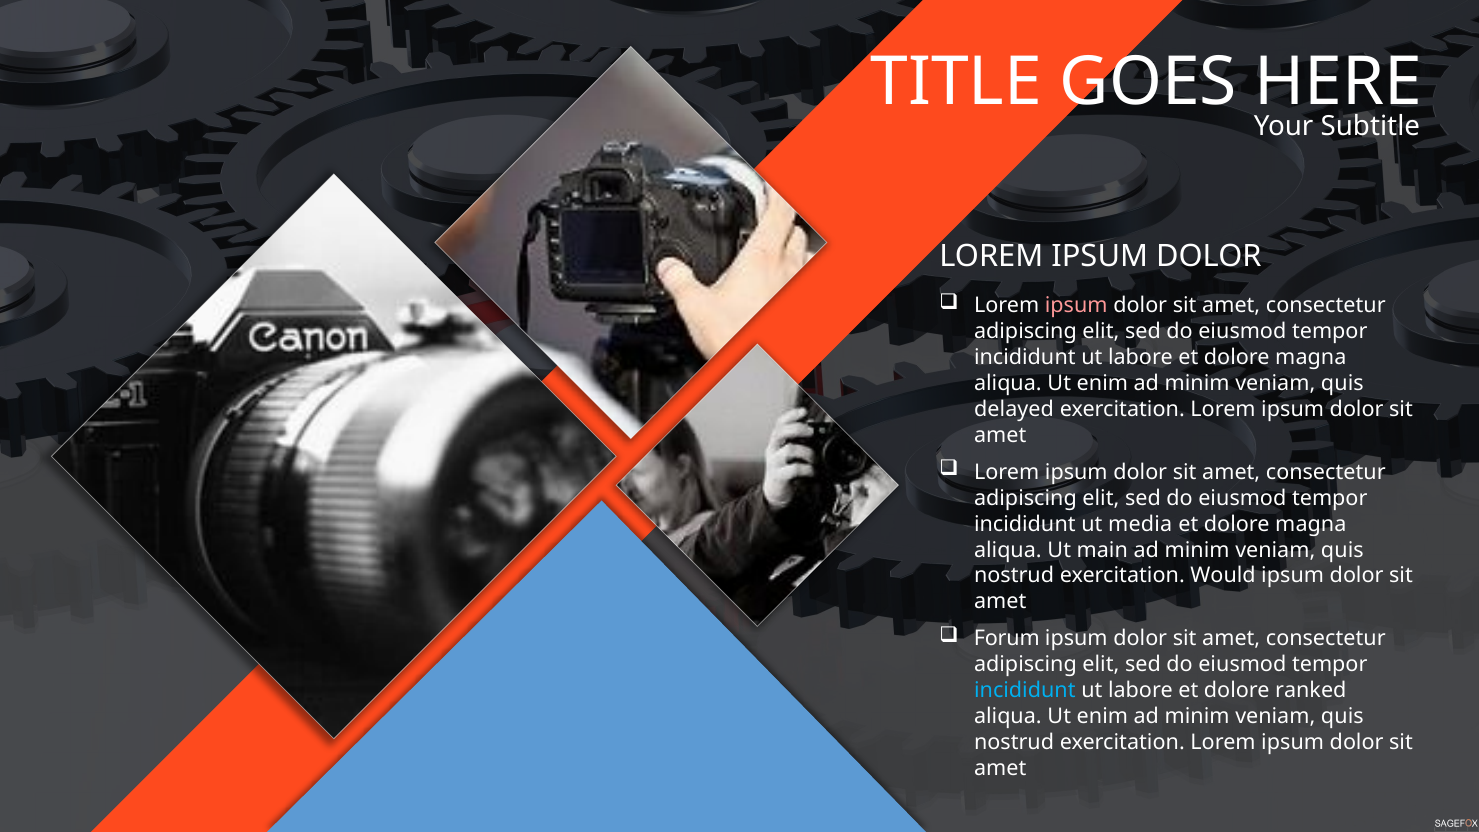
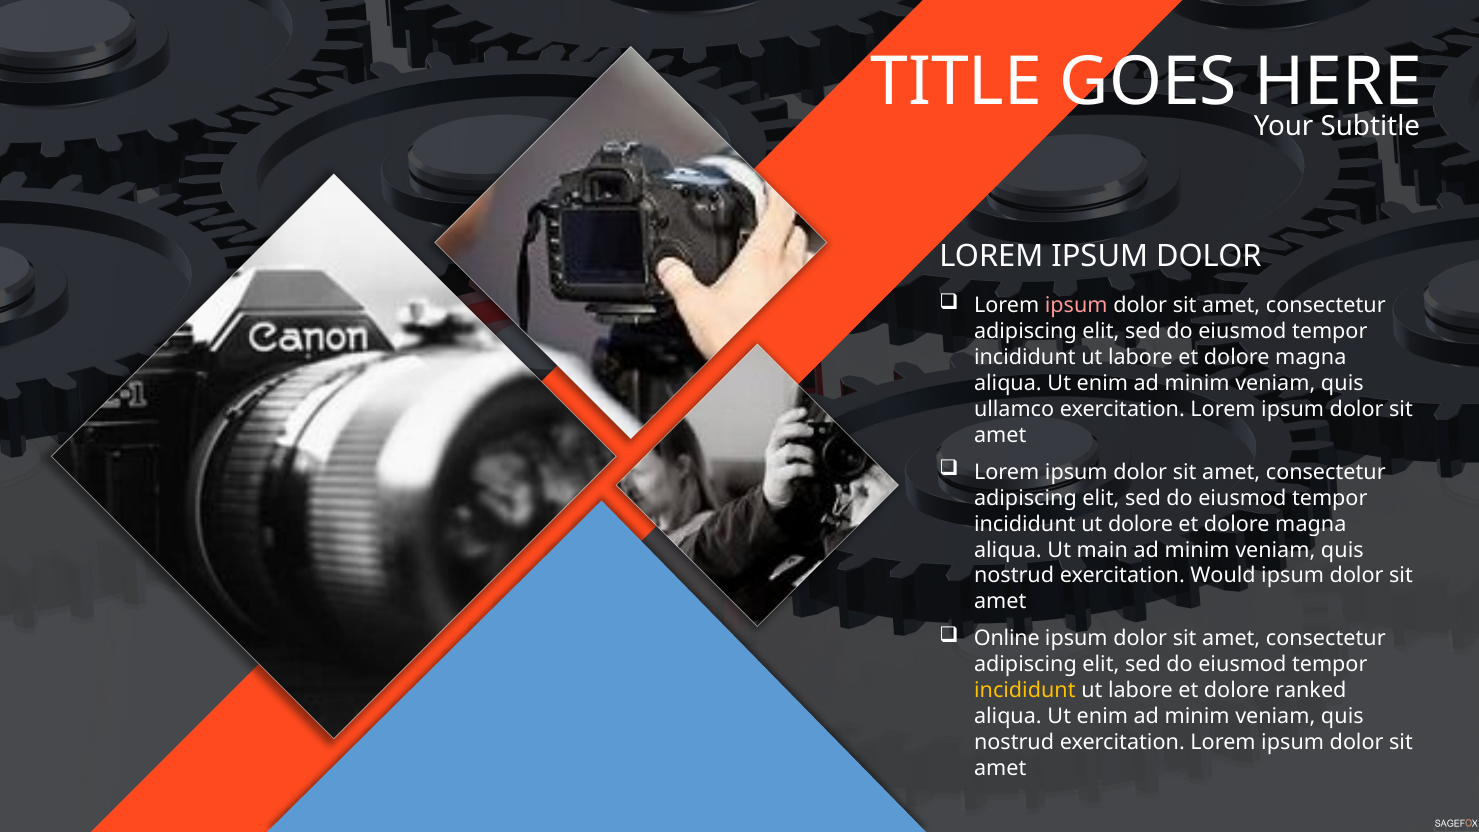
delayed: delayed -> ullamco
ut media: media -> dolore
Forum: Forum -> Online
incididunt at (1025, 690) colour: light blue -> yellow
